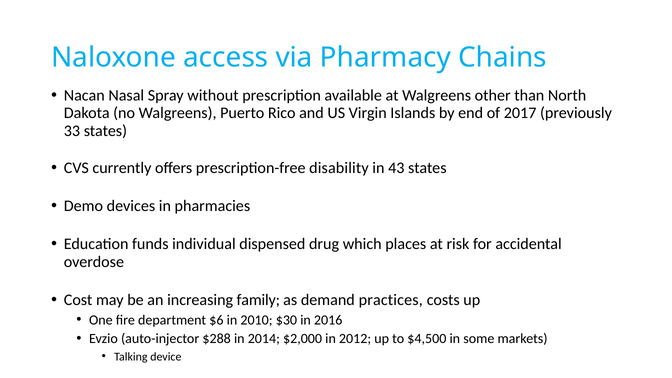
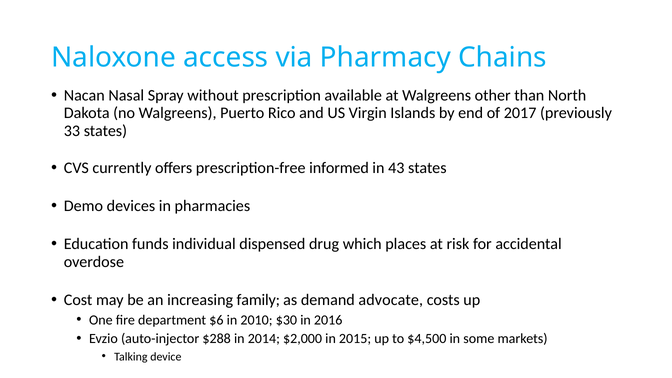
disability: disability -> informed
practices: practices -> advocate
2012: 2012 -> 2015
